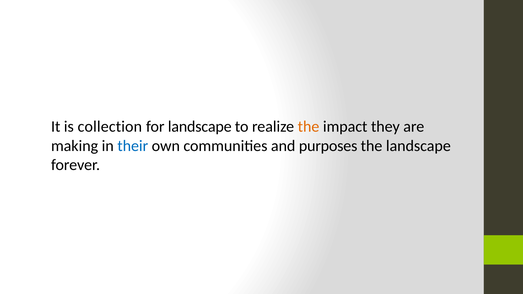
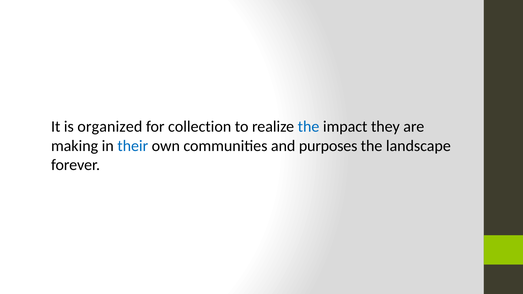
collection: collection -> organized
for landscape: landscape -> collection
the at (309, 127) colour: orange -> blue
